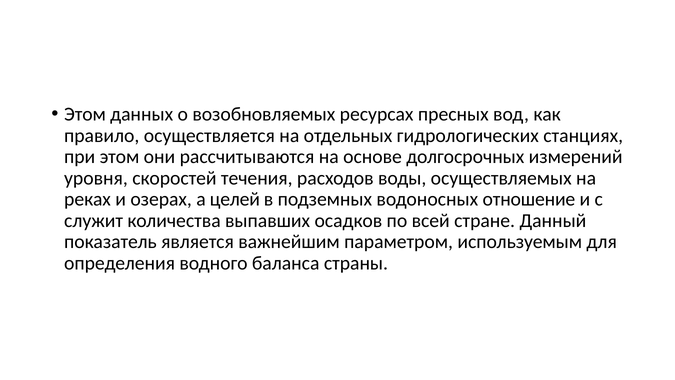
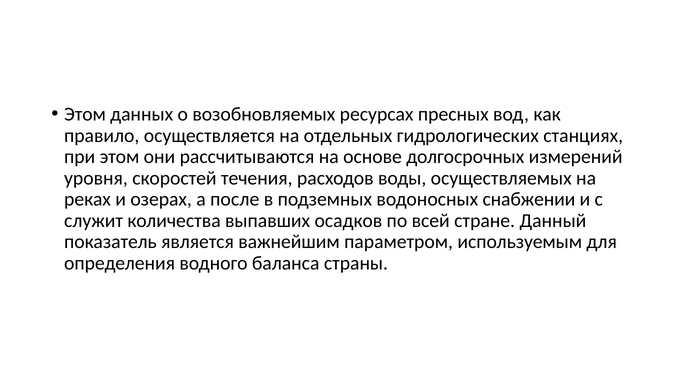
целей: целей -> после
отношение: отношение -> снабжении
